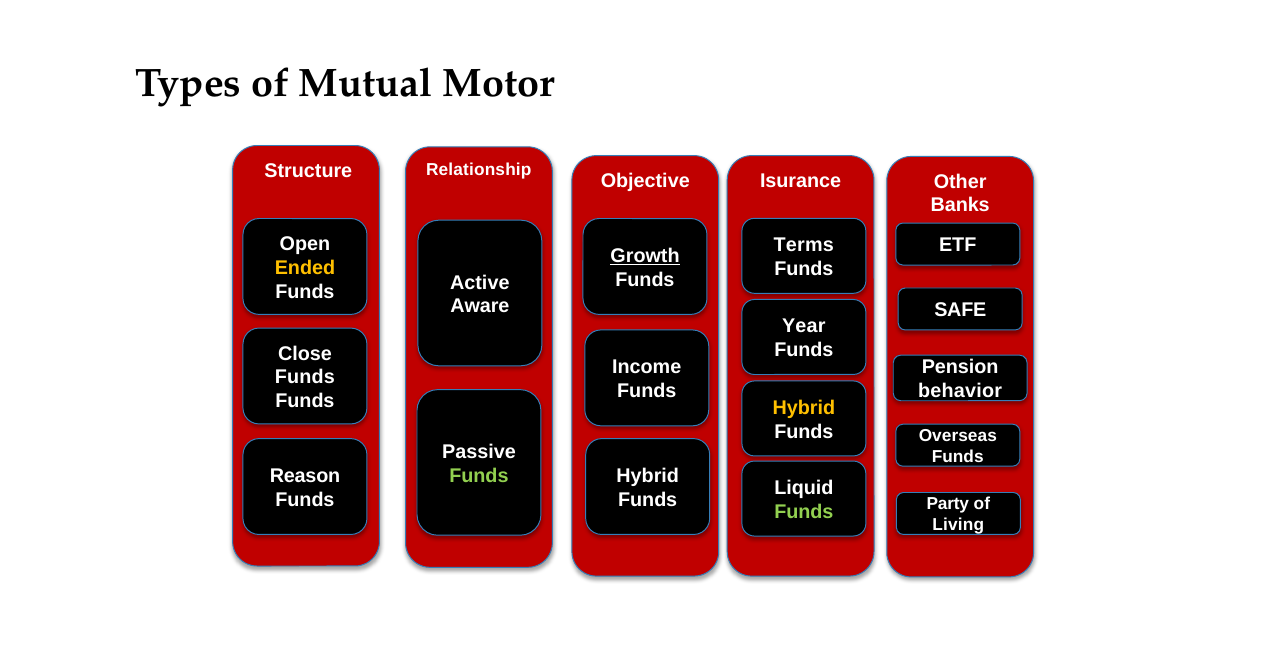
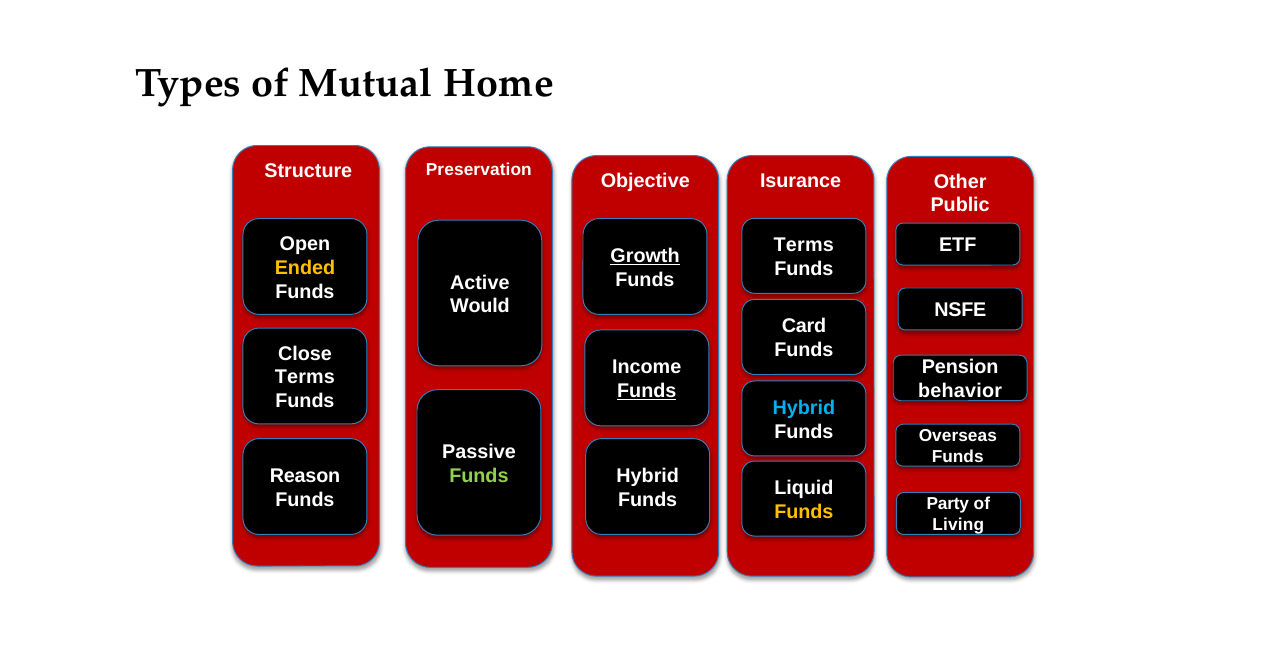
Motor: Motor -> Home
Relationship: Relationship -> Preservation
Banks: Banks -> Public
Aware: Aware -> Would
SAFE: SAFE -> NSFE
Year: Year -> Card
Funds at (305, 377): Funds -> Terms
Funds at (647, 391) underline: none -> present
Hybrid at (804, 408) colour: yellow -> light blue
Funds at (804, 512) colour: light green -> yellow
